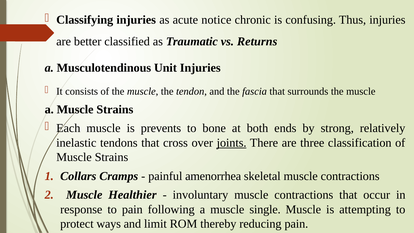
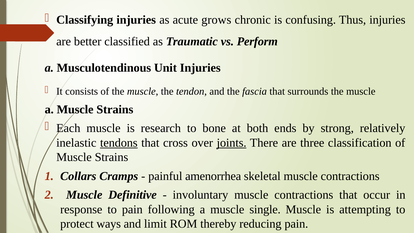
notice: notice -> grows
Returns: Returns -> Perform
prevents: prevents -> research
tendons underline: none -> present
Healthier: Healthier -> Definitive
